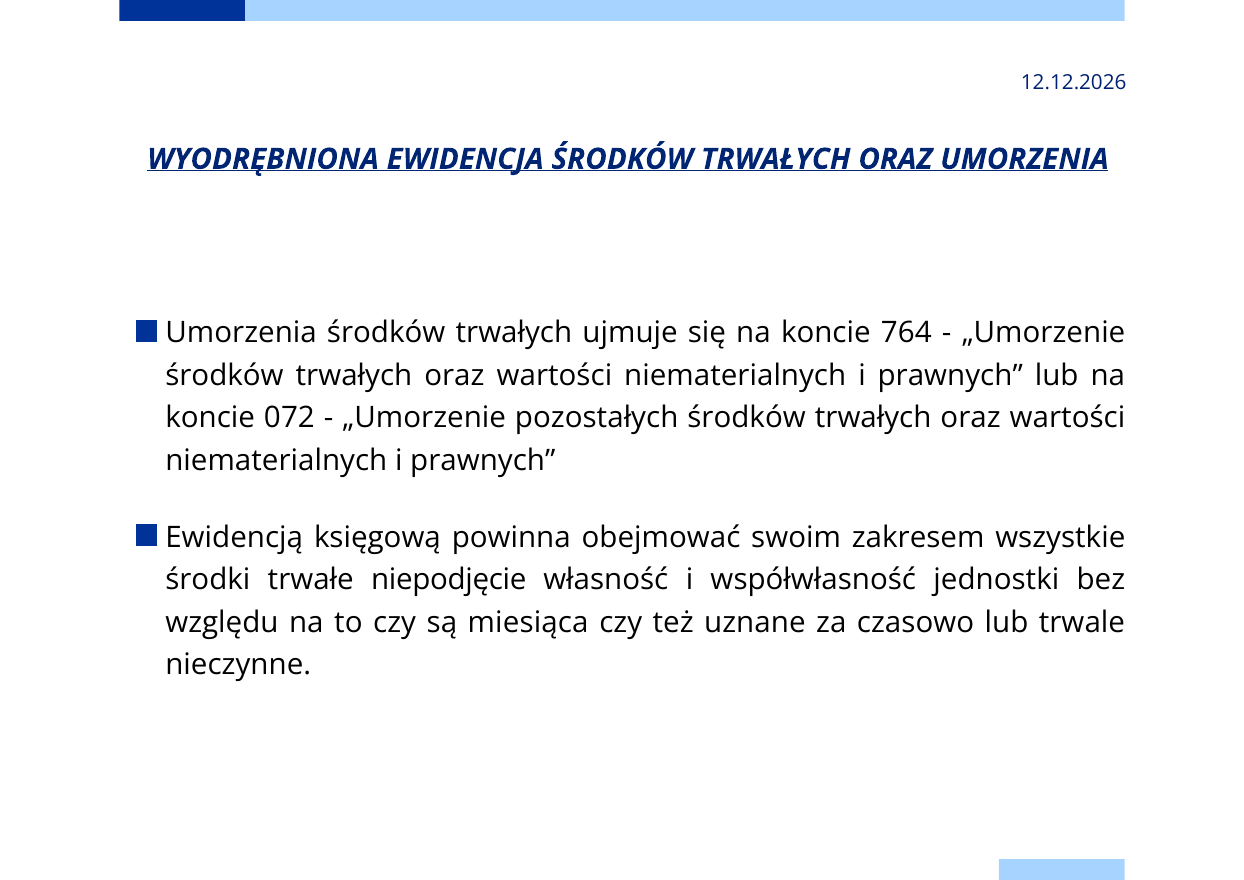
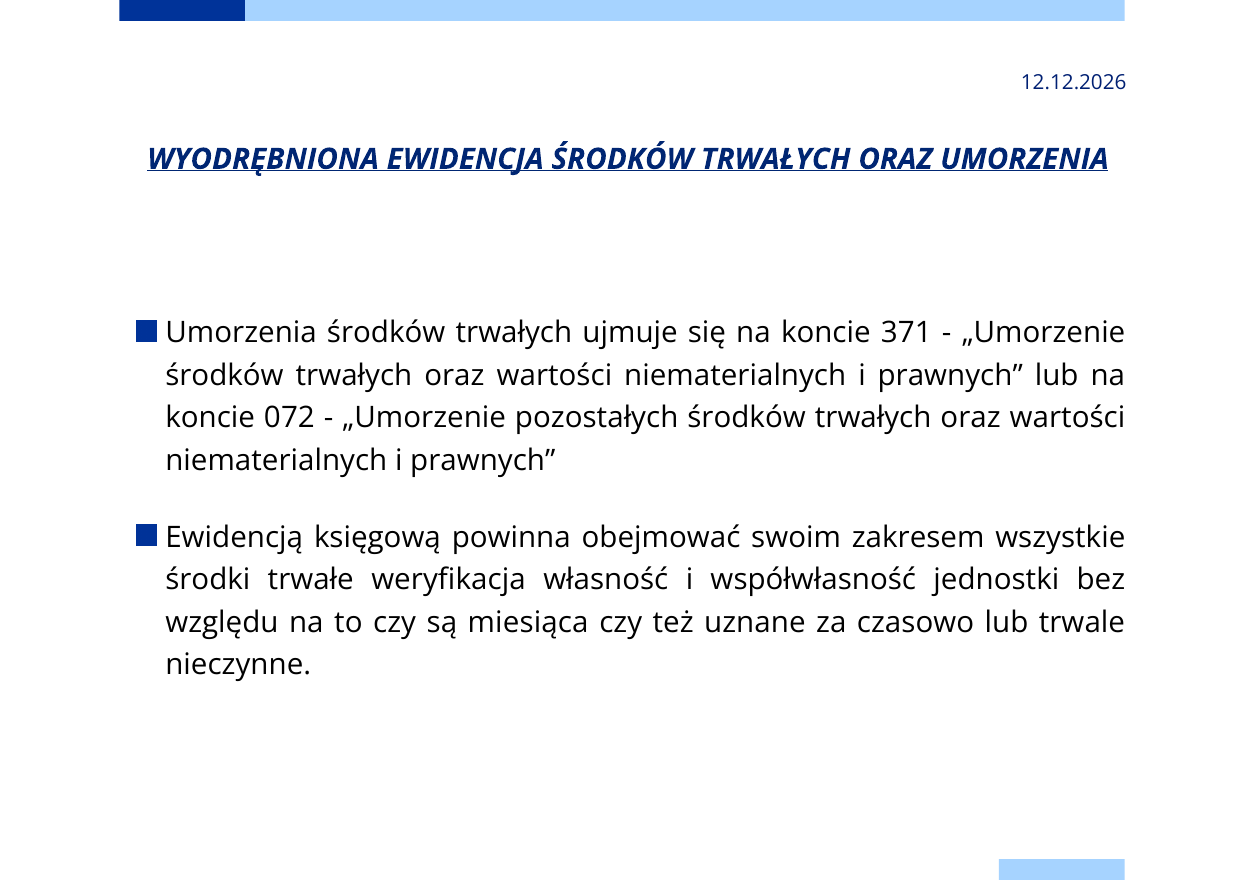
764: 764 -> 371
niepodjęcie: niepodjęcie -> weryfikacja
